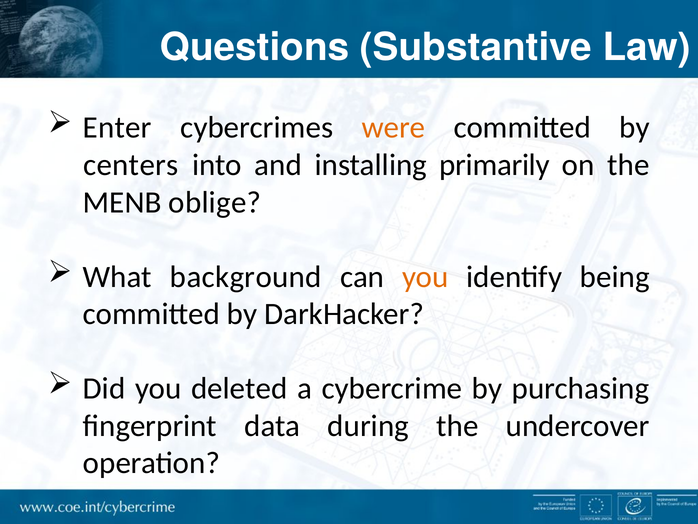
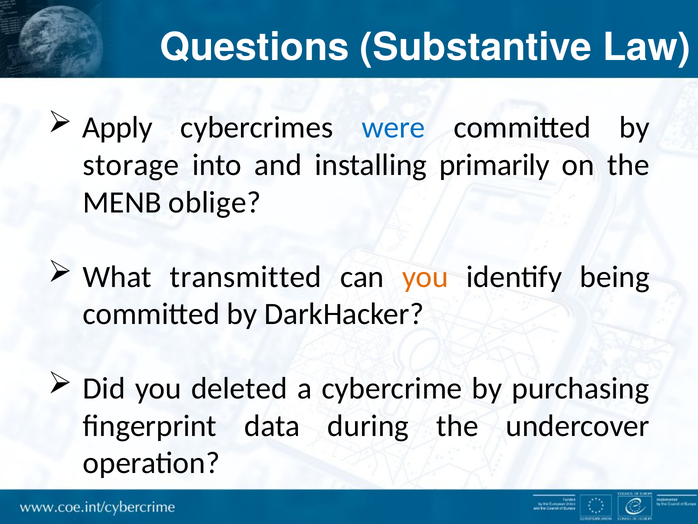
Enter: Enter -> Apply
were colour: orange -> blue
centers: centers -> storage
background: background -> transmitted
